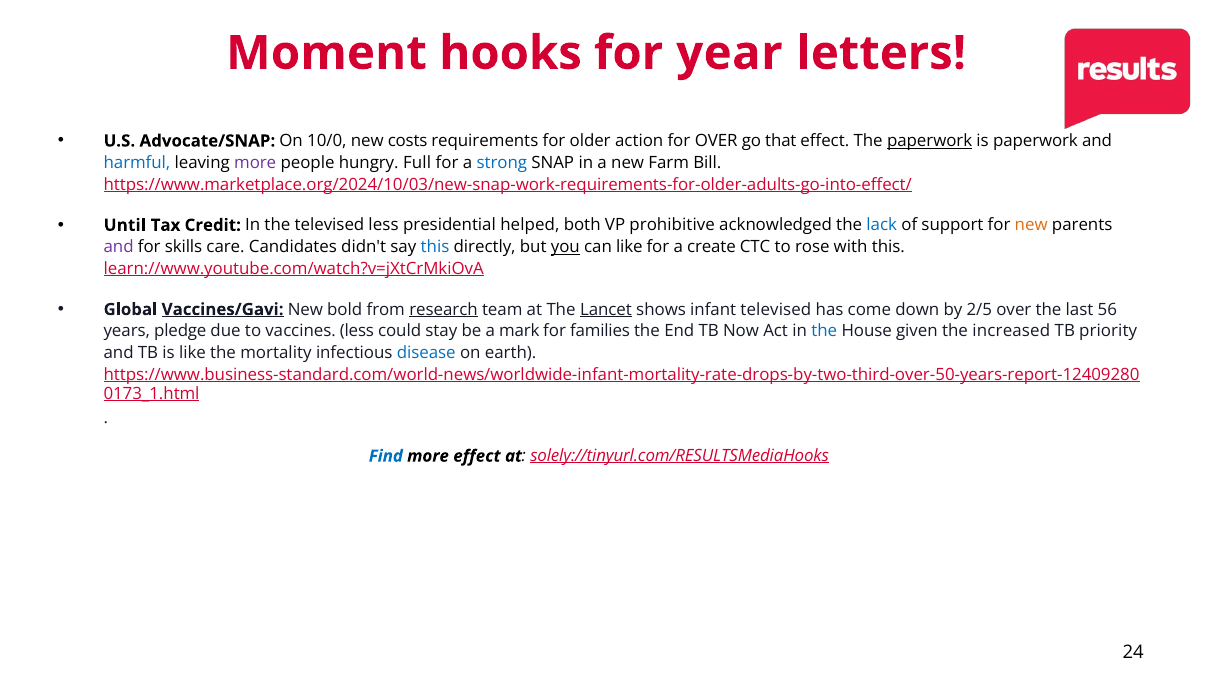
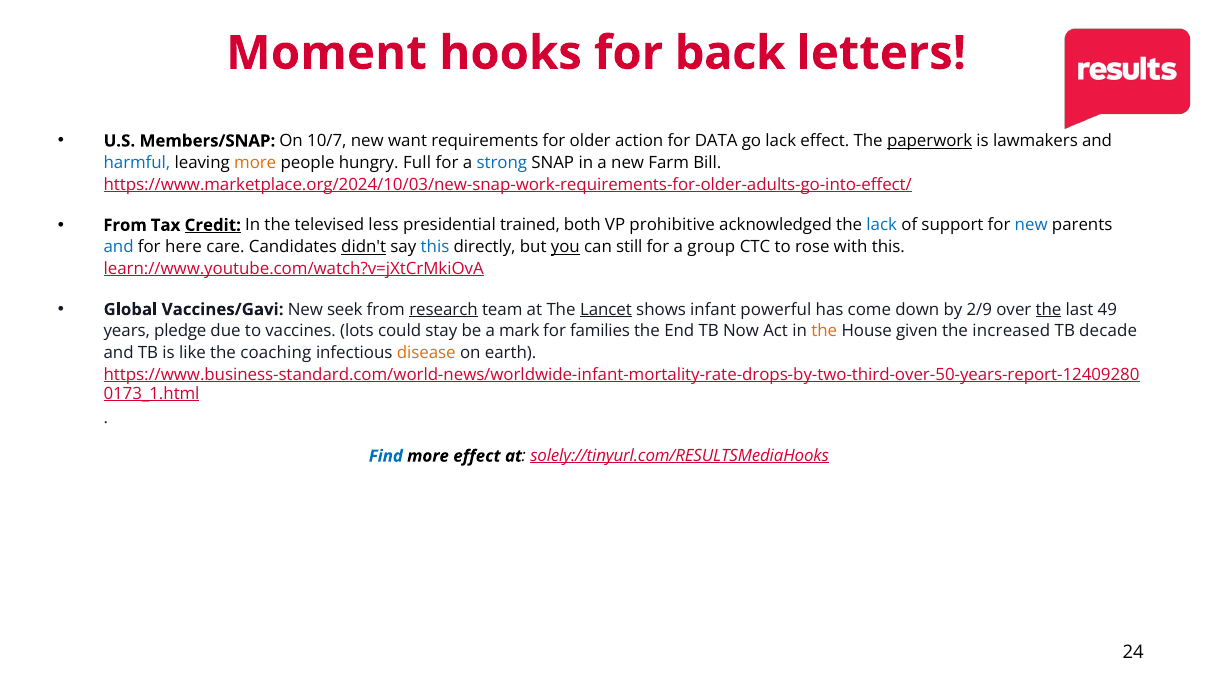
year: year -> back
Advocate/SNAP: Advocate/SNAP -> Members/SNAP
10/0: 10/0 -> 10/7
costs: costs -> want
for OVER: OVER -> DATA
go that: that -> lack
is paperwork: paperwork -> lawmakers
more at (255, 163) colour: purple -> orange
Until at (125, 225): Until -> From
Credit underline: none -> present
helped: helped -> trained
new at (1031, 225) colour: orange -> blue
and at (119, 247) colour: purple -> blue
skills: skills -> here
didn't underline: none -> present
can like: like -> still
create: create -> group
Vaccines/Gavi underline: present -> none
bold: bold -> seek
infant televised: televised -> powerful
2/5: 2/5 -> 2/9
the at (1049, 309) underline: none -> present
56: 56 -> 49
vaccines less: less -> lots
the at (824, 331) colour: blue -> orange
priority: priority -> decade
mortality: mortality -> coaching
disease colour: blue -> orange
